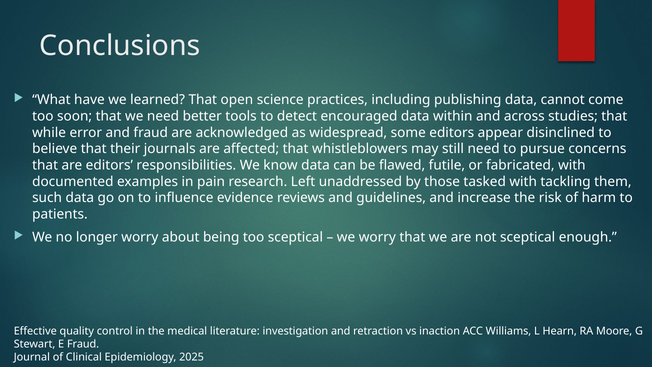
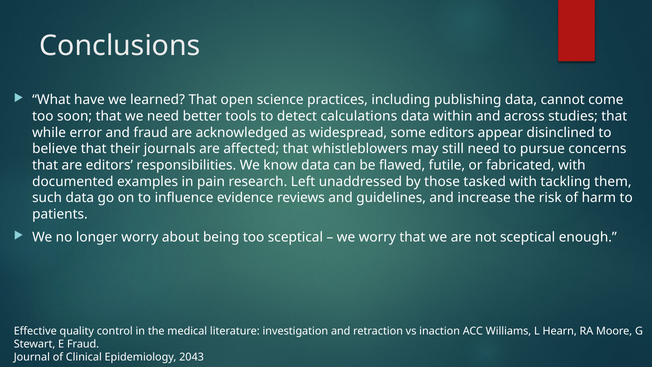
encouraged: encouraged -> calculations
2025: 2025 -> 2043
